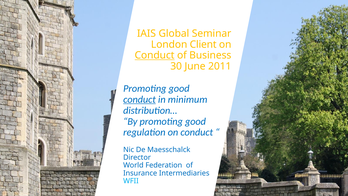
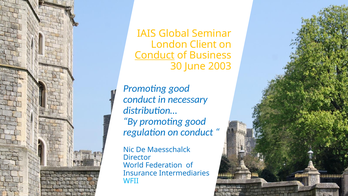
2011: 2011 -> 2003
conduct at (139, 99) underline: present -> none
minimum: minimum -> necessary
